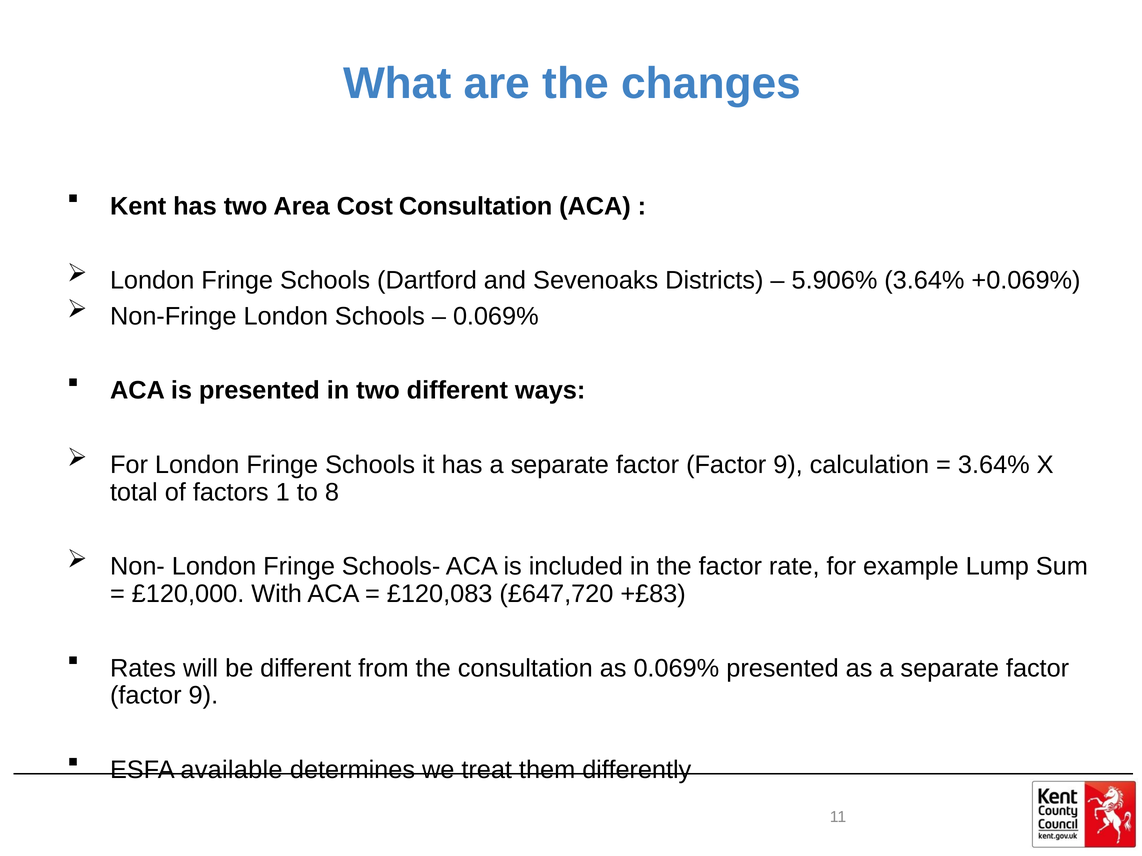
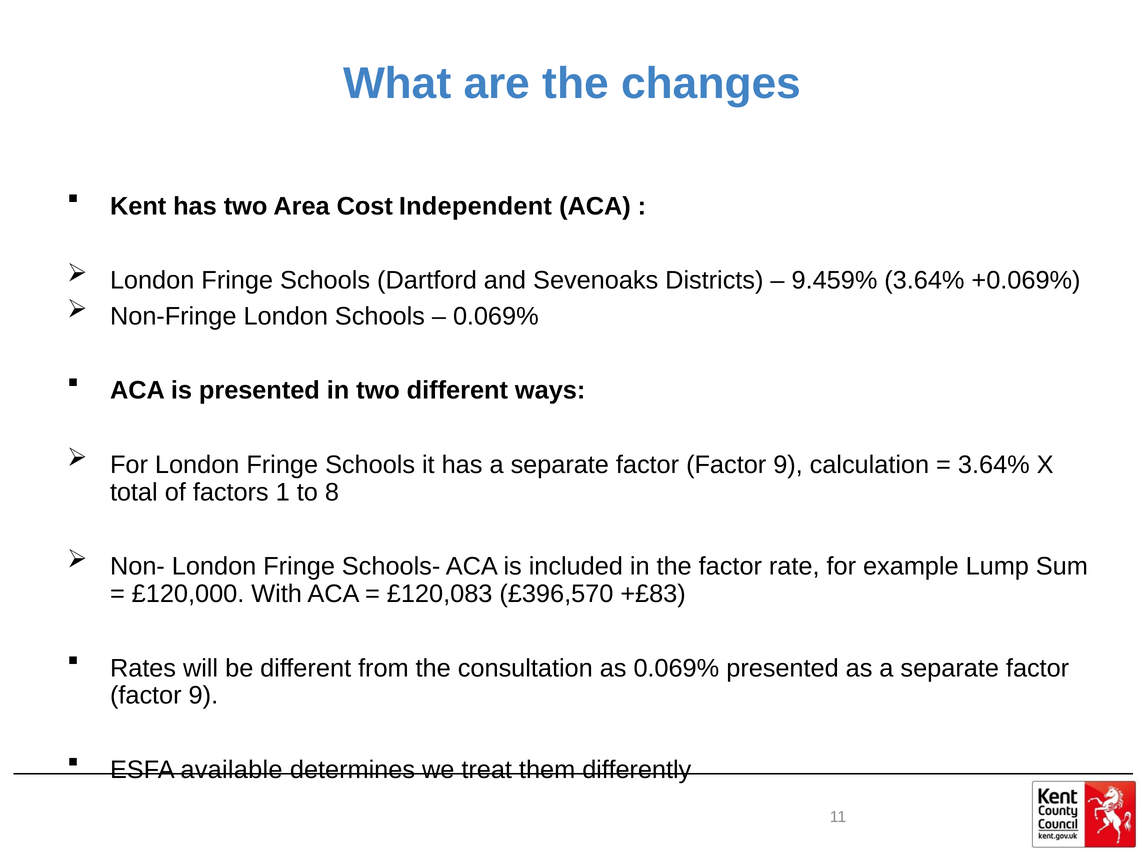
Cost Consultation: Consultation -> Independent
5.906%: 5.906% -> 9.459%
£647,720: £647,720 -> £396,570
